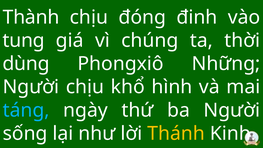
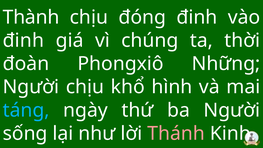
tung at (24, 40): tung -> đinh
dùng: dùng -> đoàn
Thánh colour: yellow -> pink
